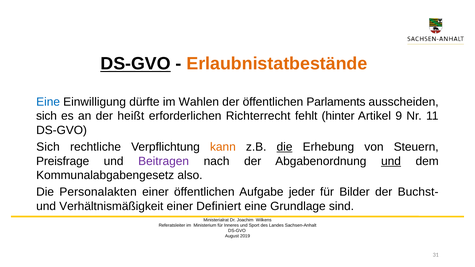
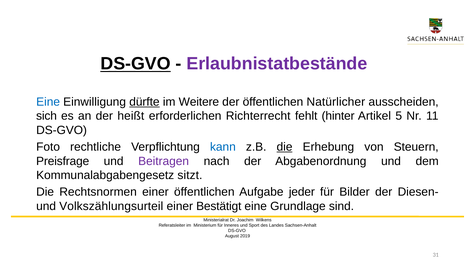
Erlaubnistatbestände colour: orange -> purple
dürfte underline: none -> present
Wahlen: Wahlen -> Weitere
Parlaments: Parlaments -> Natürlicher
9: 9 -> 5
Sich at (48, 147): Sich -> Foto
kann colour: orange -> blue
und at (391, 161) underline: present -> none
also: also -> sitzt
Personalakten: Personalakten -> Rechtsnormen
Buchst-: Buchst- -> Diesen-
Verhältnismäßigkeit: Verhältnismäßigkeit -> Volkszählungsurteil
Definiert: Definiert -> Bestätigt
